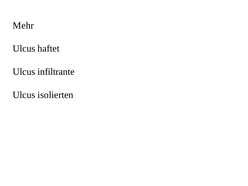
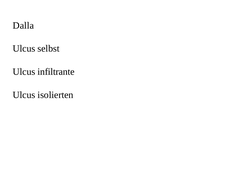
Mehr: Mehr -> Dalla
haftet: haftet -> selbst
